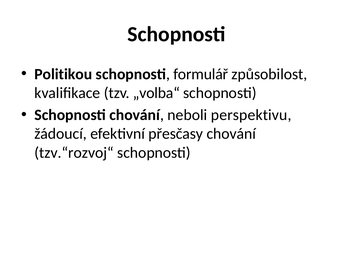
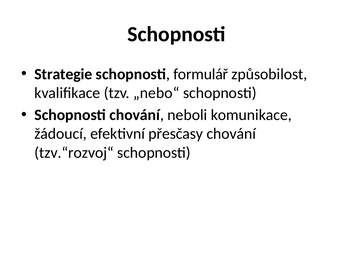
Politikou: Politikou -> Strategie
„volba“: „volba“ -> „nebo“
perspektivu: perspektivu -> komunikace
